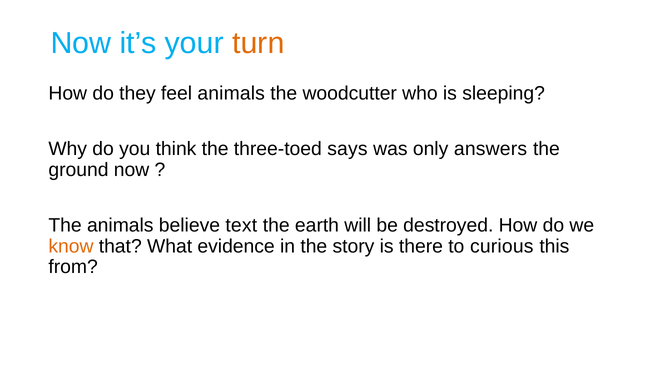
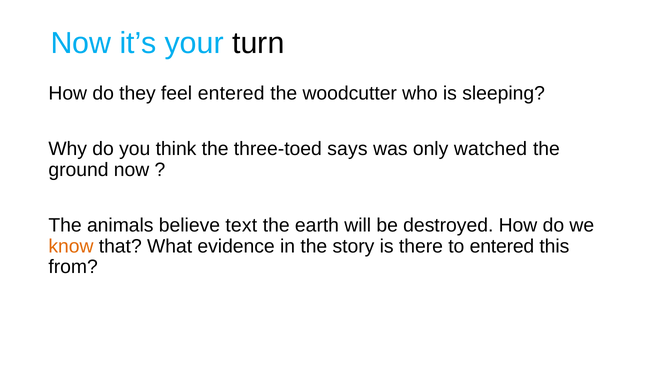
turn colour: orange -> black
feel animals: animals -> entered
answers: answers -> watched
to curious: curious -> entered
